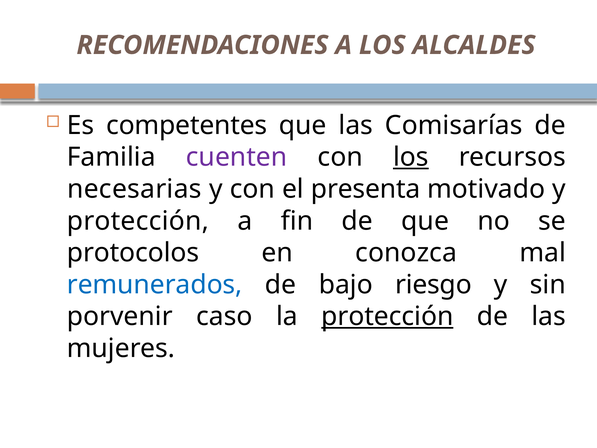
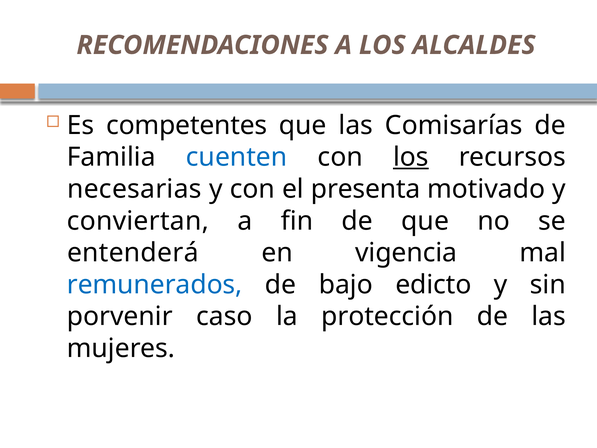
cuenten colour: purple -> blue
protección at (138, 221): protección -> conviertan
protocolos: protocolos -> entenderá
conozca: conozca -> vigencia
riesgo: riesgo -> edicto
protección at (387, 316) underline: present -> none
